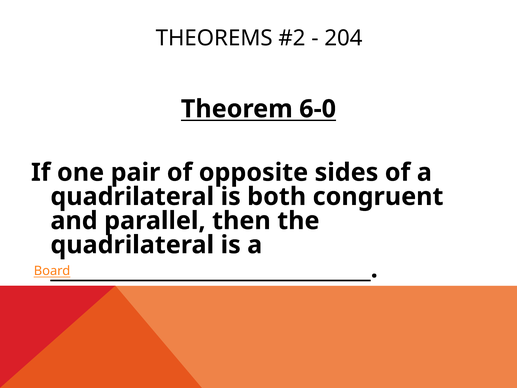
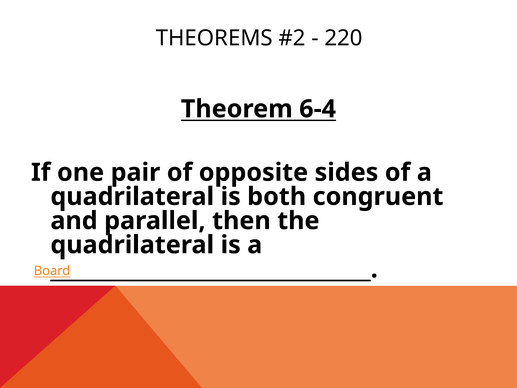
204: 204 -> 220
6-0: 6-0 -> 6-4
